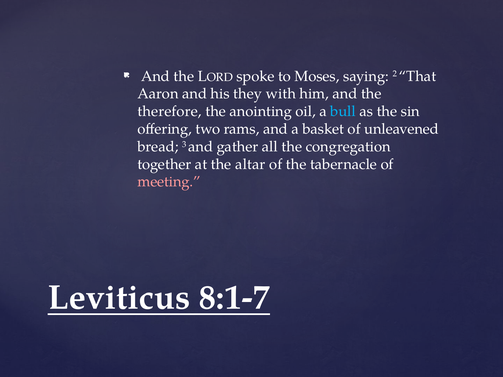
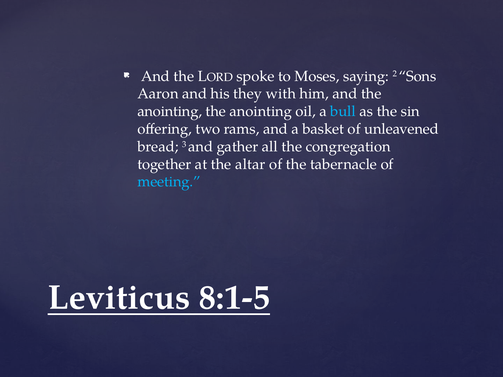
That: That -> Sons
therefore at (170, 111): therefore -> anointing
meeting colour: pink -> light blue
8:1-7: 8:1-7 -> 8:1-5
